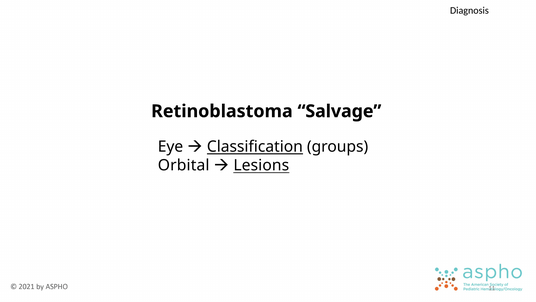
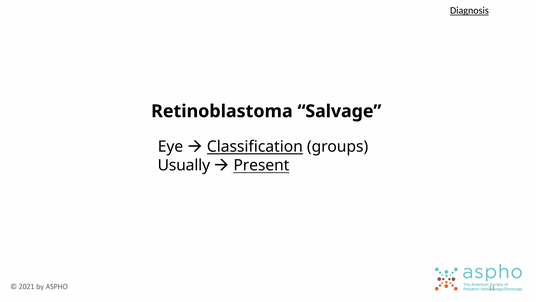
Diagnosis underline: none -> present
Orbital: Orbital -> Usually
Lesions: Lesions -> Present
